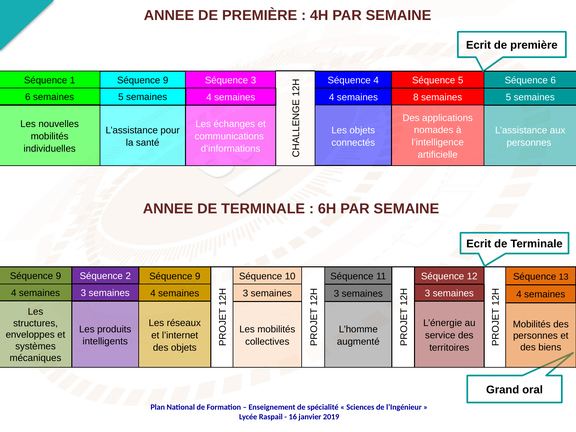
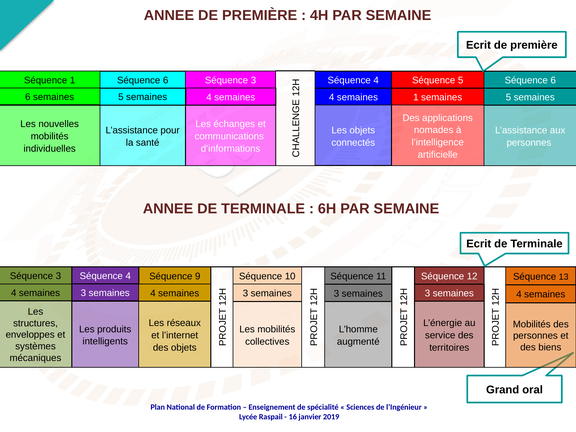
1 Séquence 9: 9 -> 6
semaines 8: 8 -> 1
2 at (128, 276): 2 -> 4
9 at (58, 276): 9 -> 3
